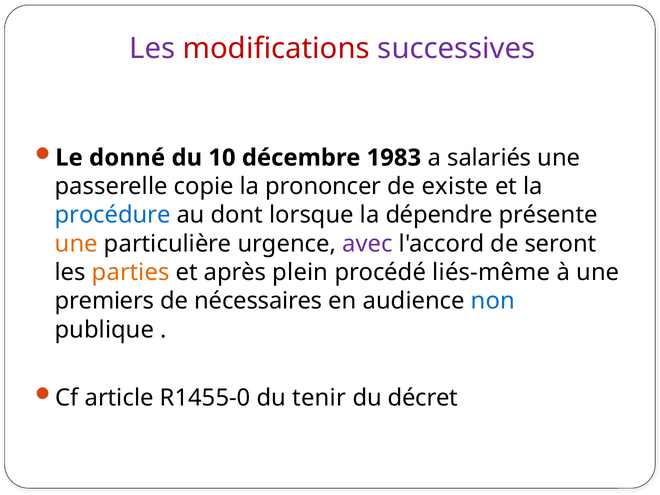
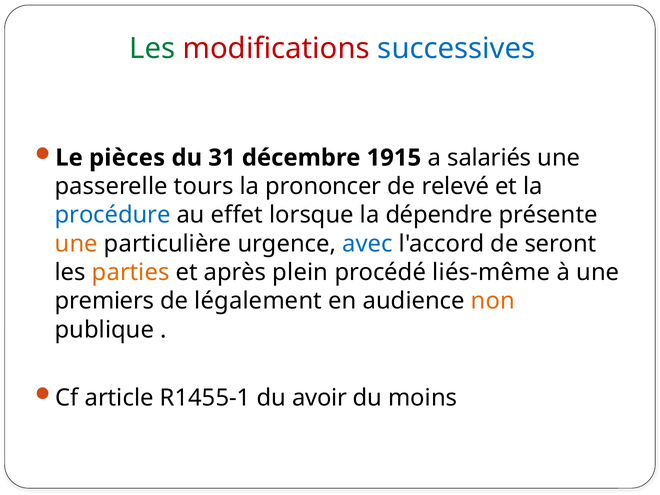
Les at (152, 49) colour: purple -> green
successives colour: purple -> blue
donné: donné -> pièces
10: 10 -> 31
1983: 1983 -> 1915
copie: copie -> tours
existe: existe -> relevé
dont: dont -> effet
avec colour: purple -> blue
nécessaires: nécessaires -> légalement
non colour: blue -> orange
R1455-0: R1455-0 -> R1455-1
tenir: tenir -> avoir
décret: décret -> moins
